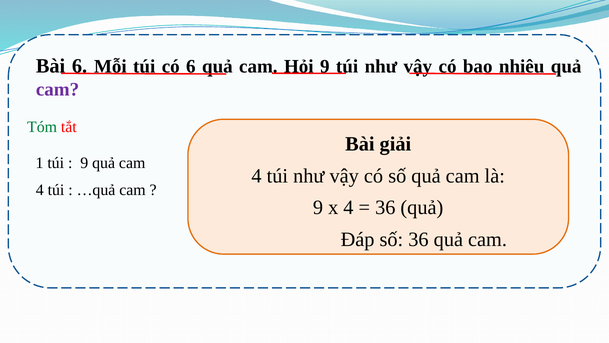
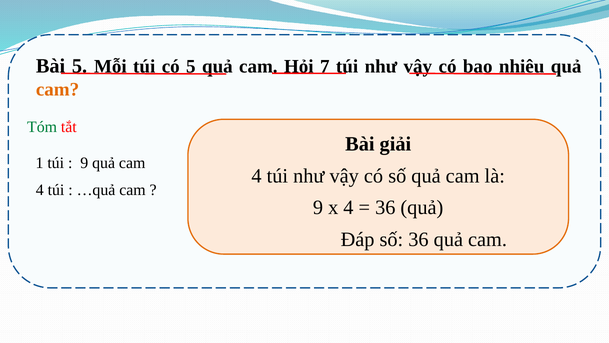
Bài 6: 6 -> 5
có 6: 6 -> 5
Hỏi 9: 9 -> 7
cam at (58, 89) colour: purple -> orange
